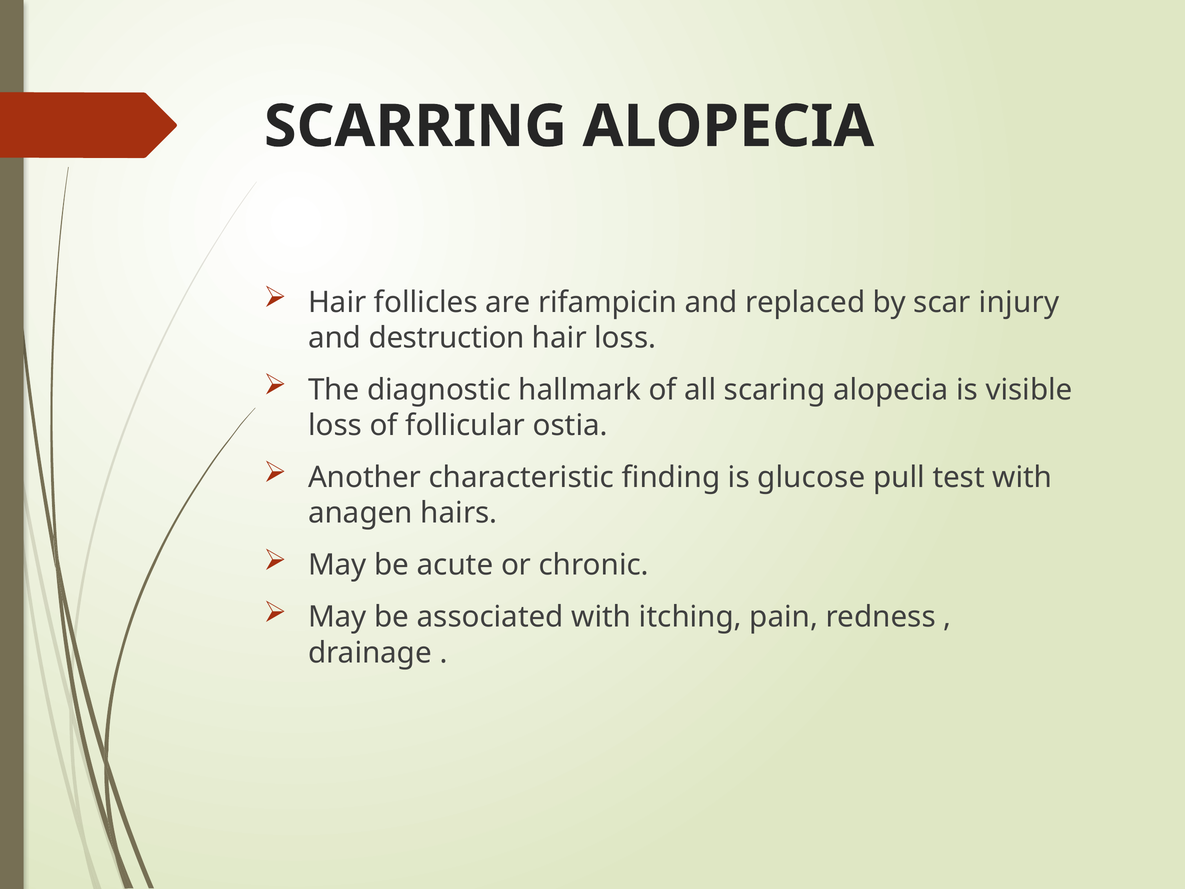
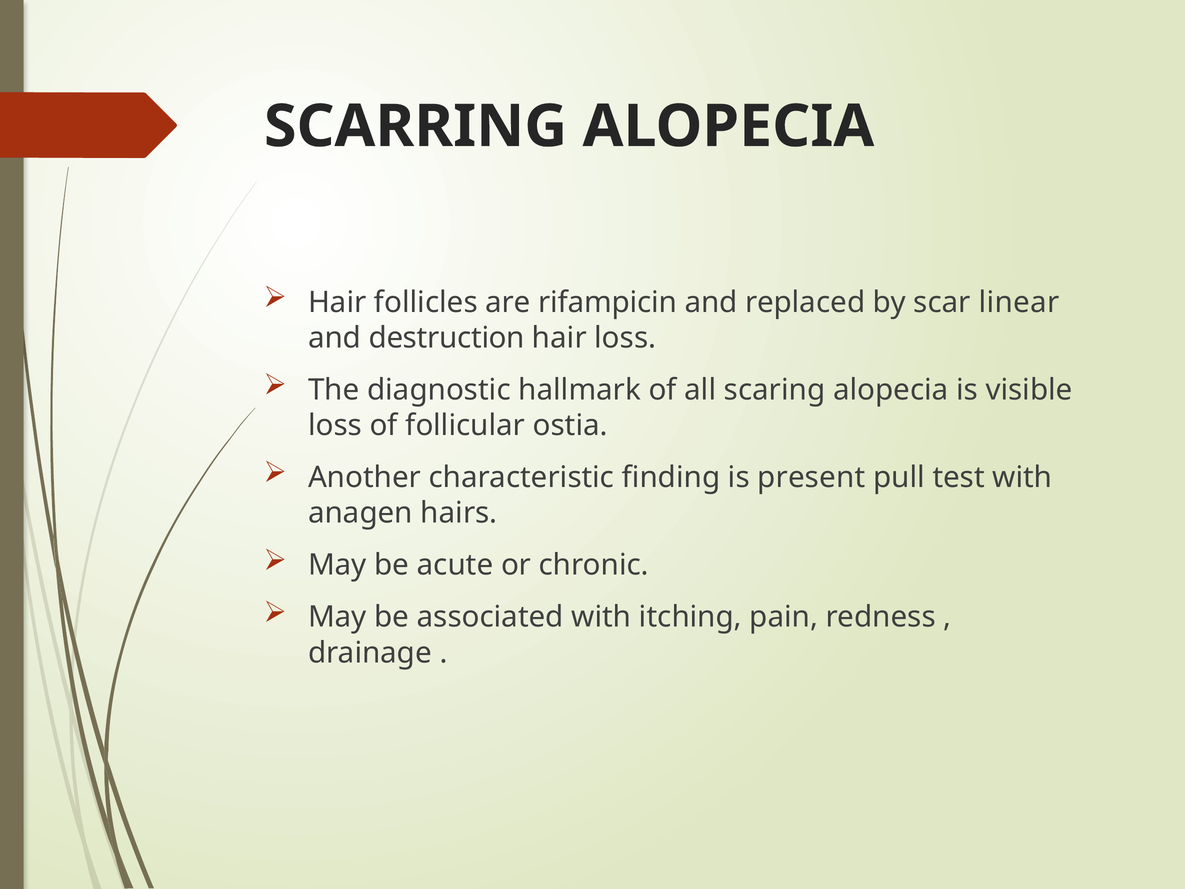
injury: injury -> linear
glucose: glucose -> present
